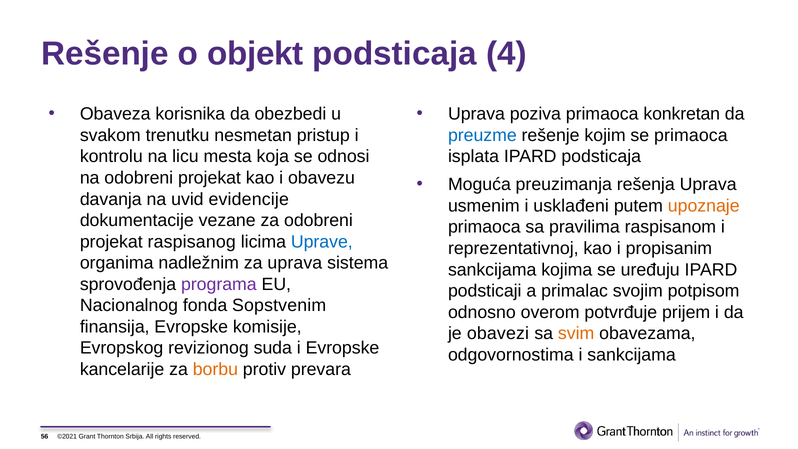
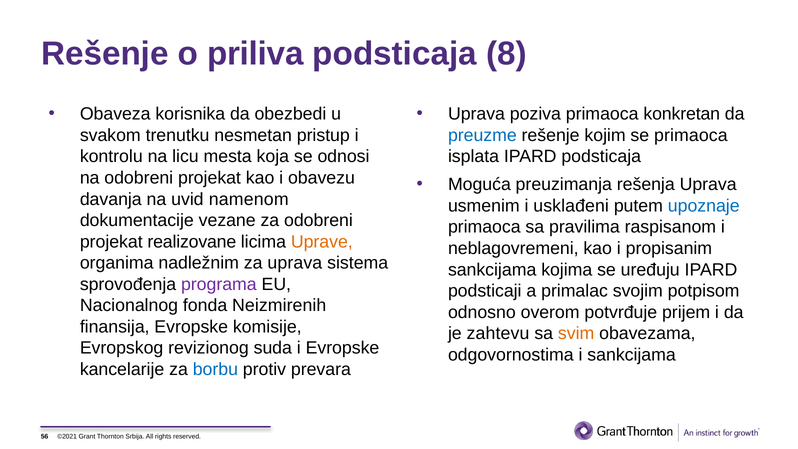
objekt: objekt -> priliva
4: 4 -> 8
evidencije: evidencije -> namenom
upoznaje colour: orange -> blue
raspisanog: raspisanog -> realizovane
Uprave colour: blue -> orange
reprezentativnoj: reprezentativnoj -> neblagovremeni
Sopstvenim: Sopstvenim -> Neizmirenih
obavezi: obavezi -> zahtevu
borbu colour: orange -> blue
